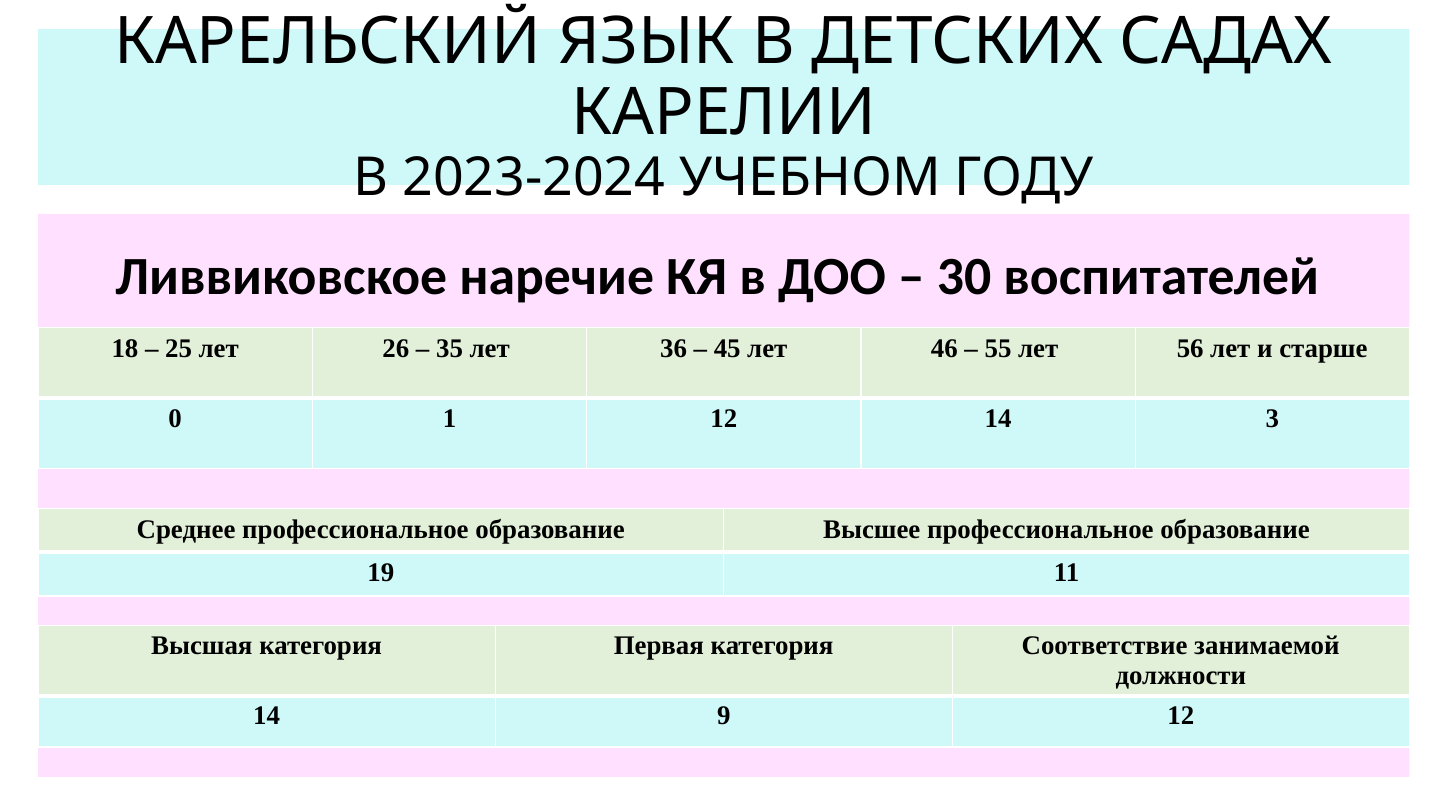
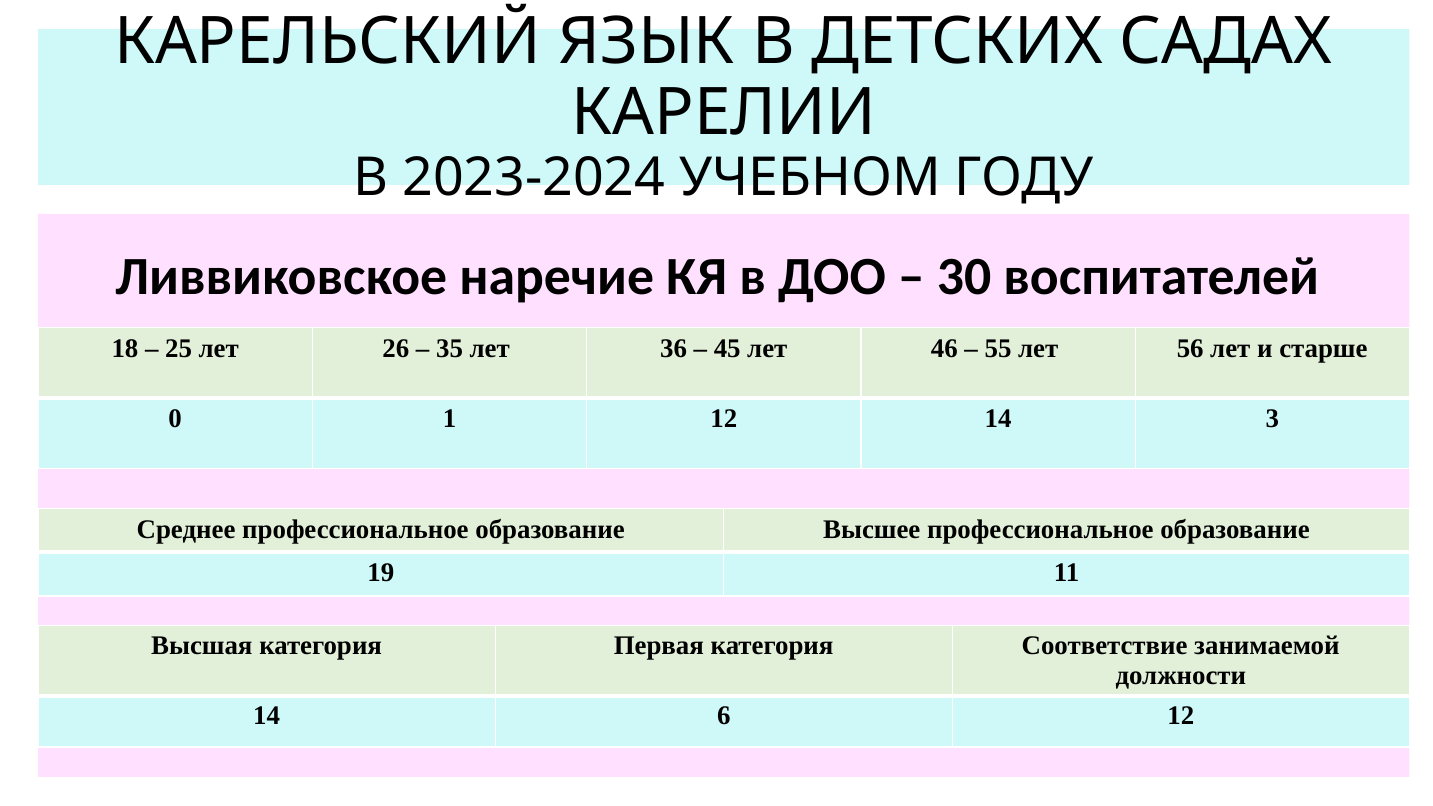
9: 9 -> 6
